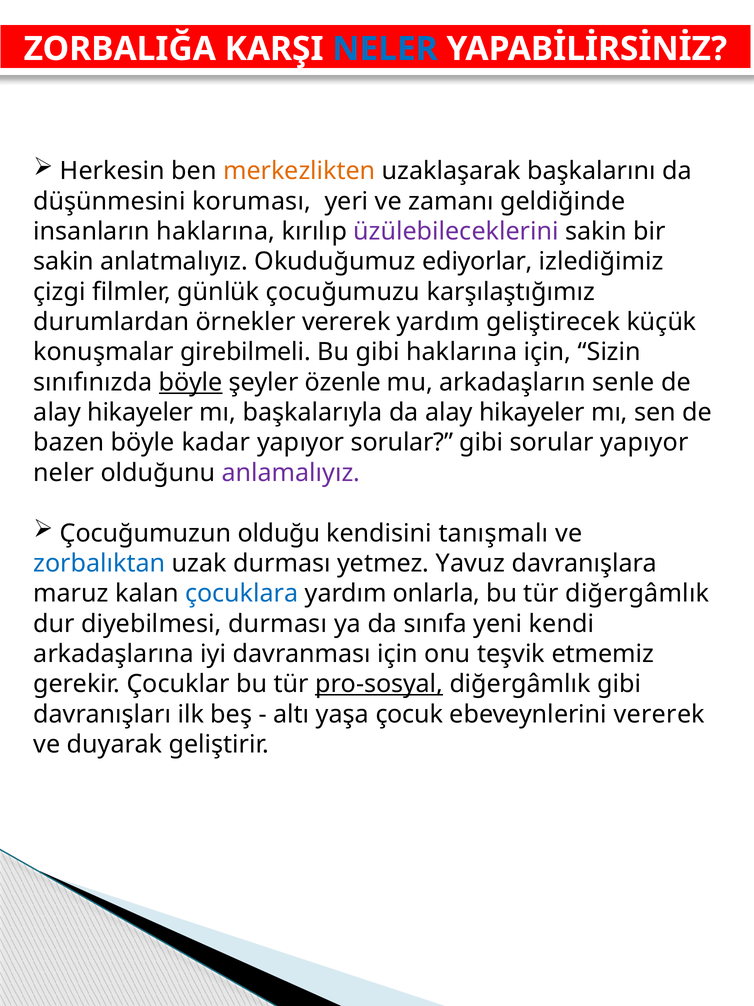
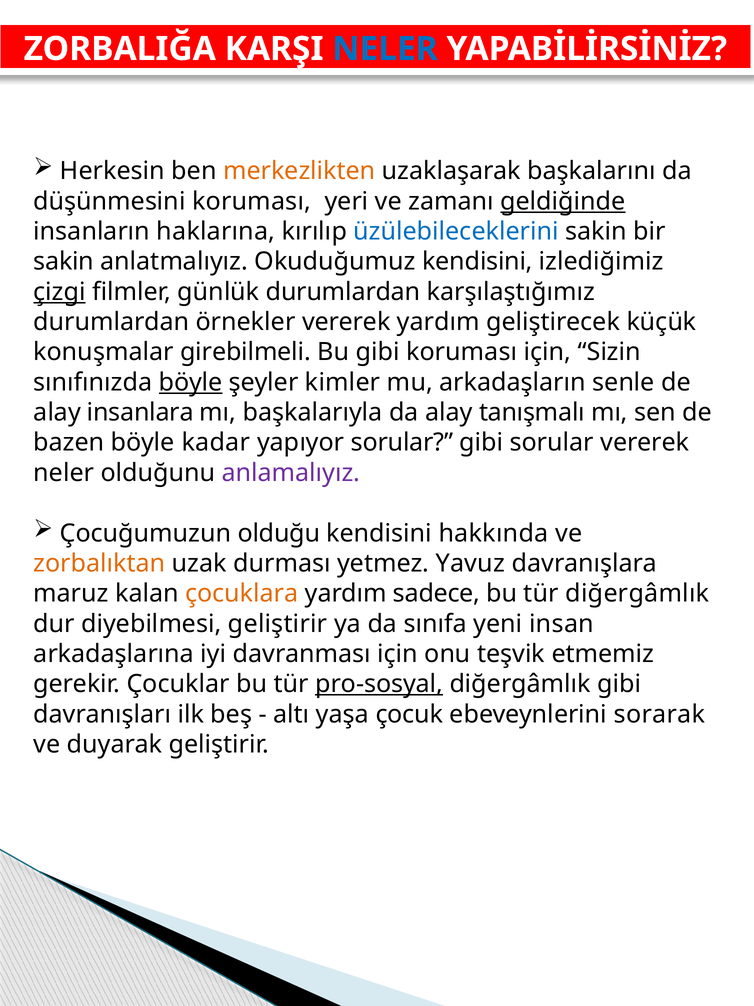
geldiğinde underline: none -> present
üzülebileceklerini colour: purple -> blue
Okuduğumuz ediyorlar: ediyorlar -> kendisini
çizgi underline: none -> present
günlük çocuğumuzu: çocuğumuzu -> durumlardan
gibi haklarına: haklarına -> koruması
özenle: özenle -> kimler
hikayeler at (140, 412): hikayeler -> insanlara
da alay hikayeler: hikayeler -> tanışmalı
sorular yapıyor: yapıyor -> vererek
tanışmalı: tanışmalı -> hakkında
zorbalıktan colour: blue -> orange
çocuklara colour: blue -> orange
onlarla: onlarla -> sadece
diyebilmesi durması: durması -> geliştirir
kendi: kendi -> insan
ebeveynlerini vererek: vererek -> sorarak
